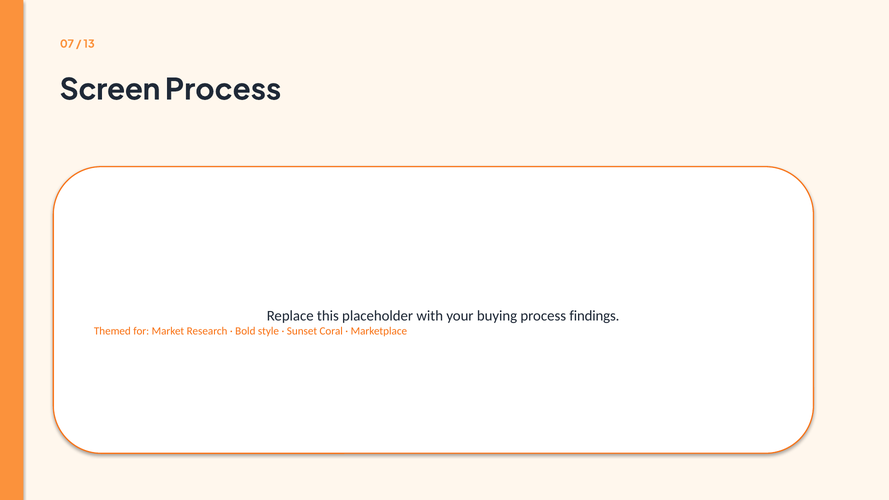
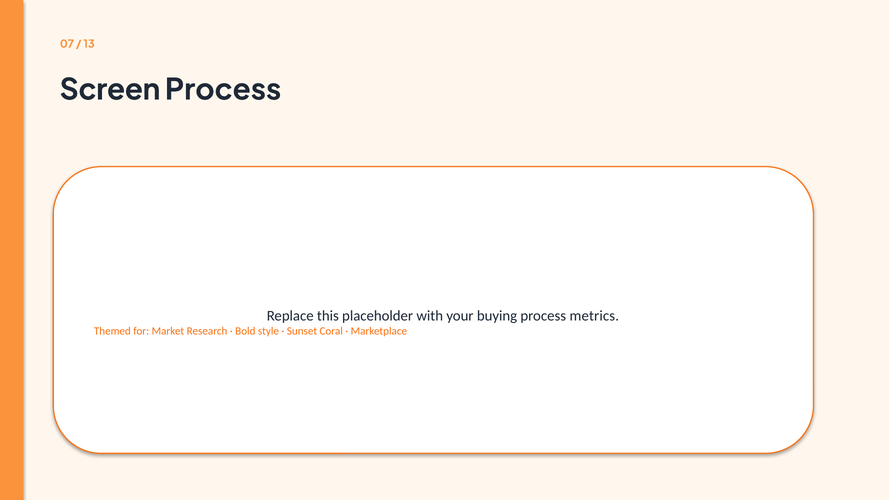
findings: findings -> metrics
